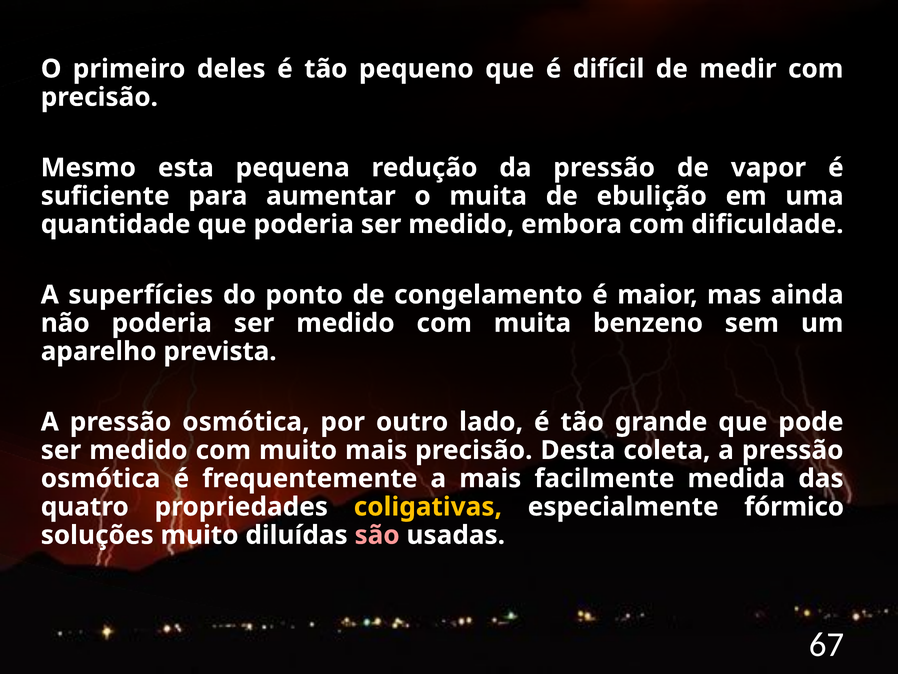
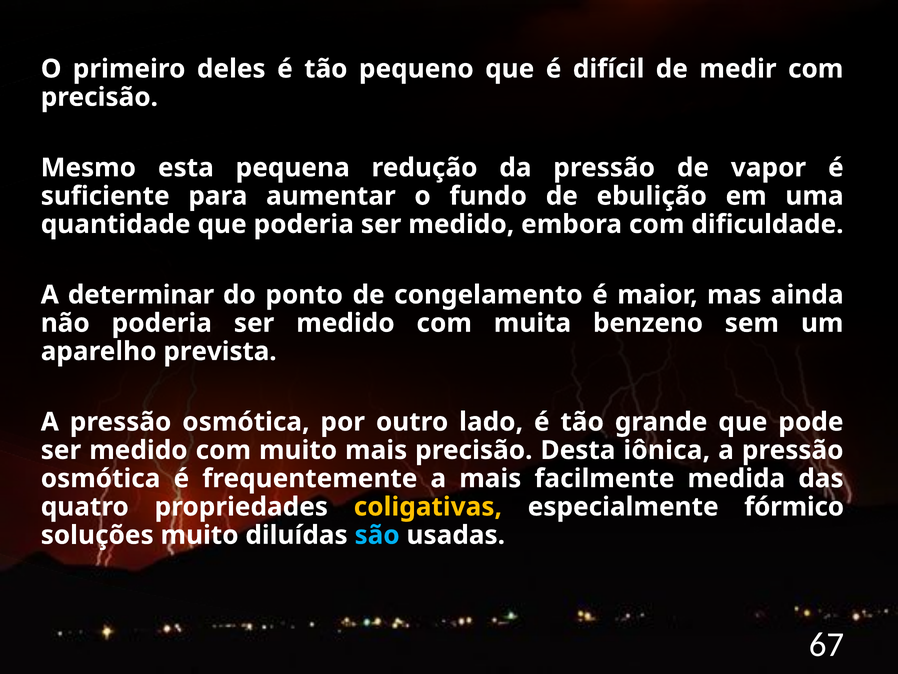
o muita: muita -> fundo
superfícies: superfícies -> determinar
coleta: coleta -> iônica
são colour: pink -> light blue
